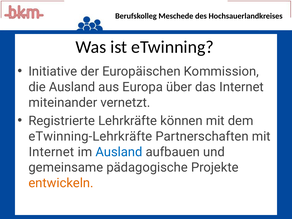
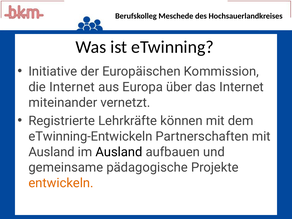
die Ausland: Ausland -> Internet
eTwinning-Lehrkräfte: eTwinning-Lehrkräfte -> eTwinning-Entwickeln
Internet at (51, 152): Internet -> Ausland
Ausland at (119, 152) colour: blue -> black
